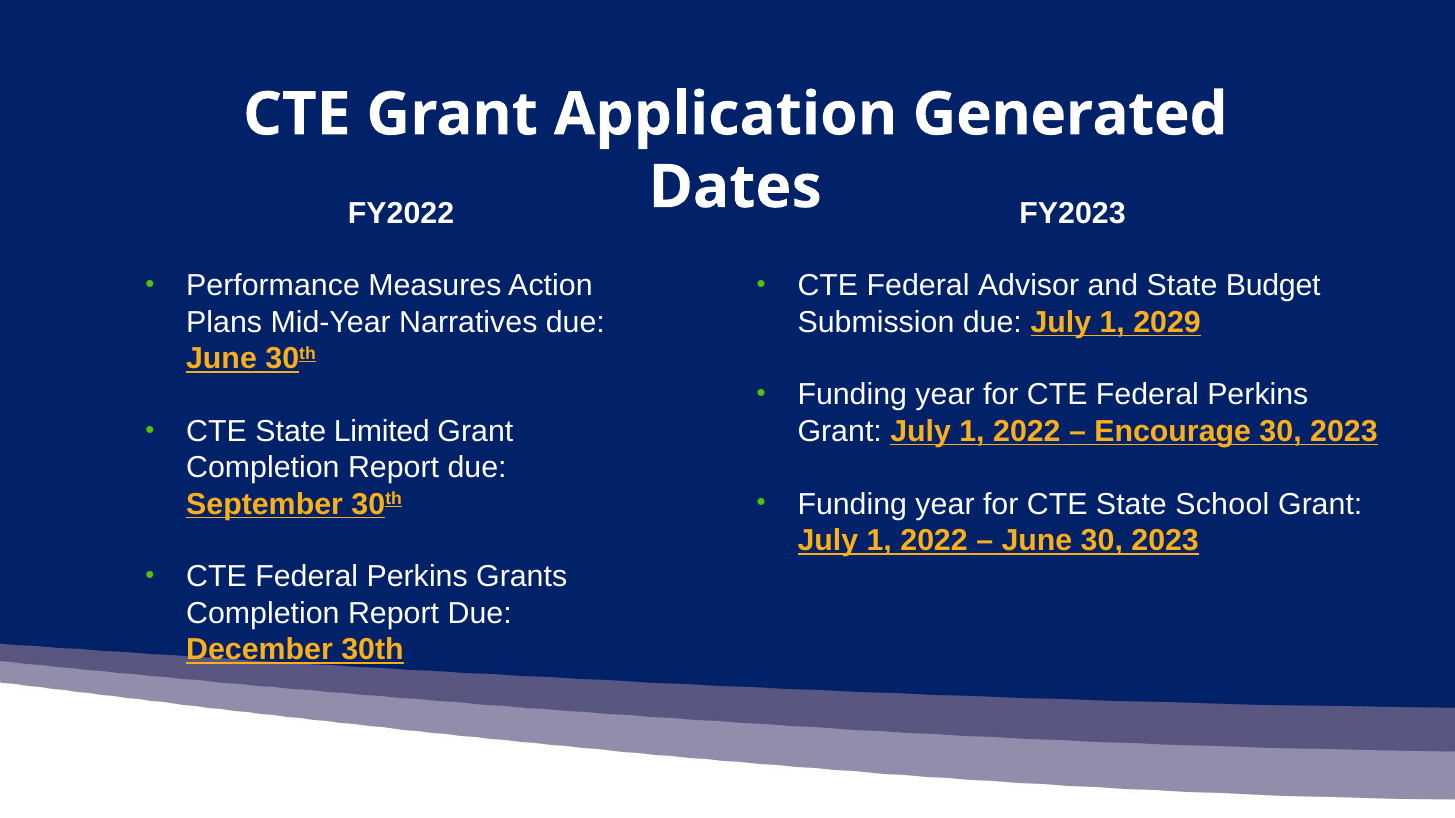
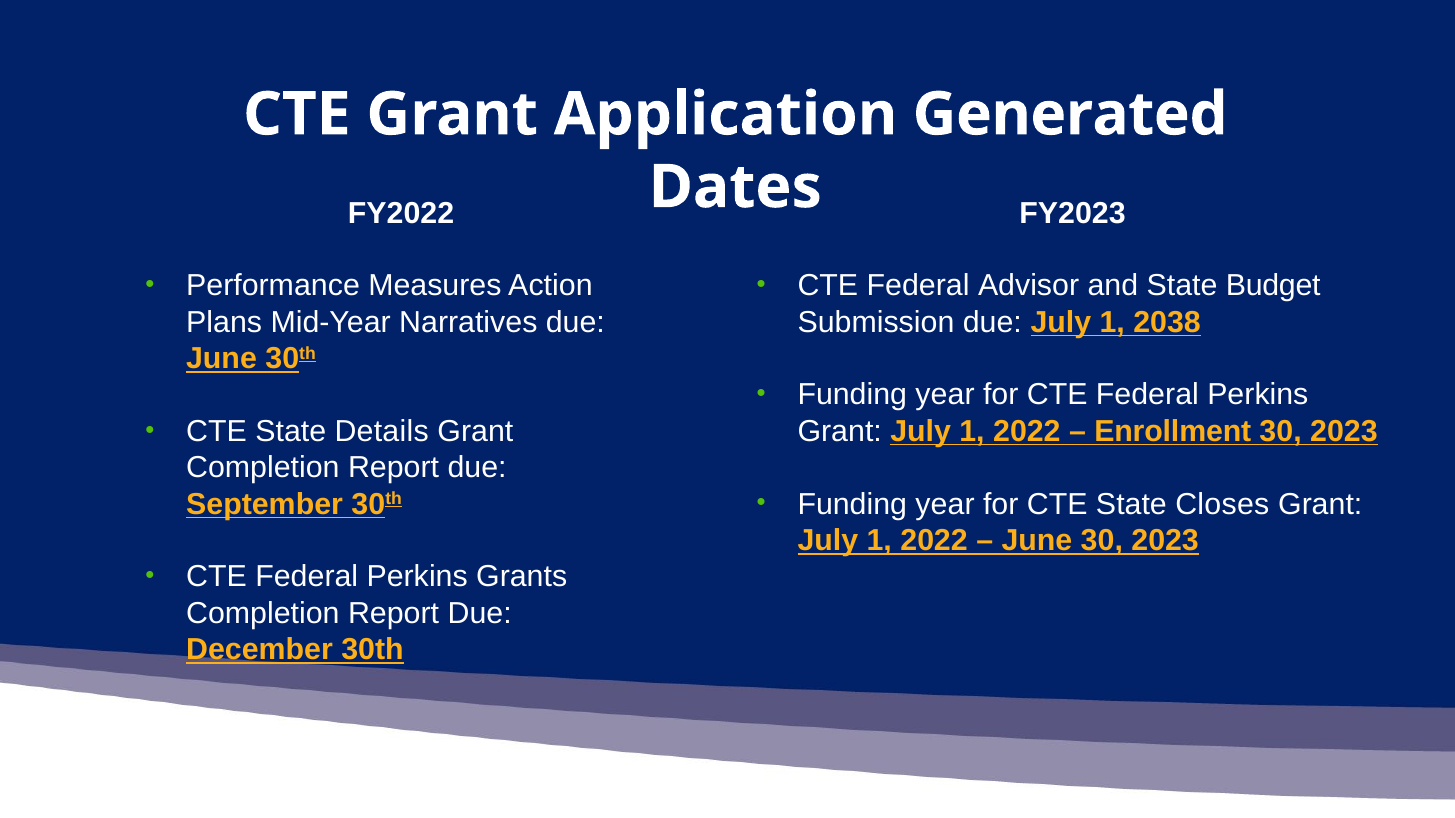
2029: 2029 -> 2038
Encourage: Encourage -> Enrollment
Limited: Limited -> Details
School: School -> Closes
